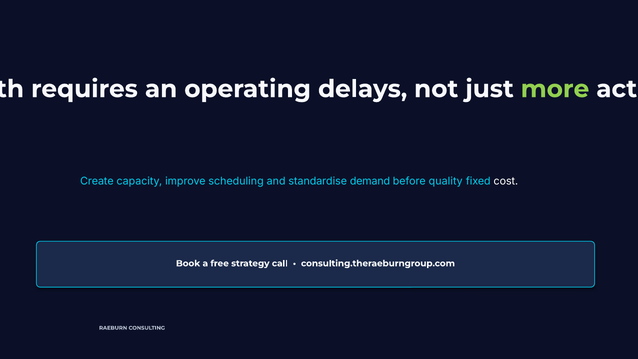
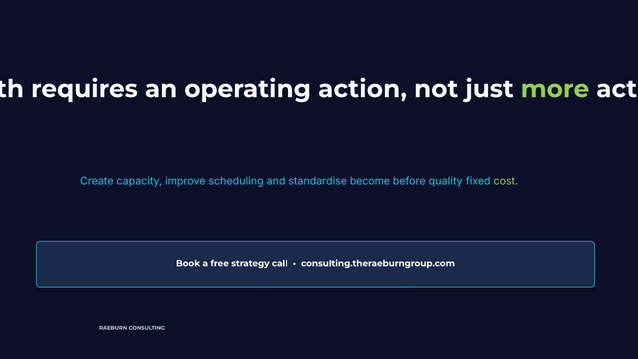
delays: delays -> action
demand: demand -> become
cost colour: white -> light green
